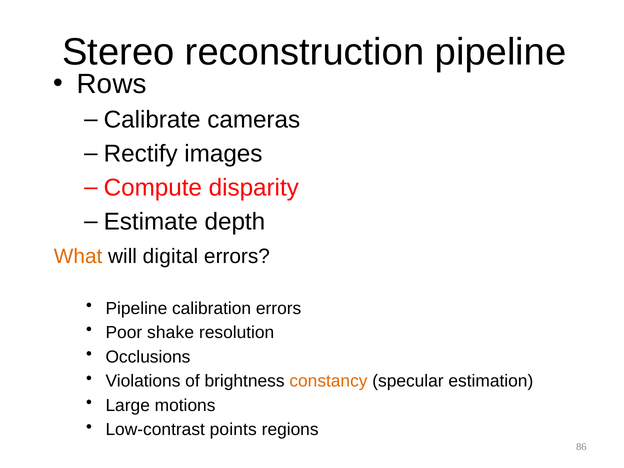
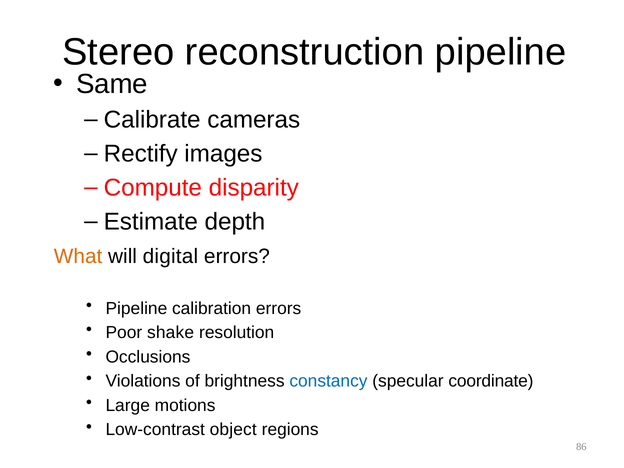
Rows: Rows -> Same
constancy colour: orange -> blue
estimation: estimation -> coordinate
points: points -> object
